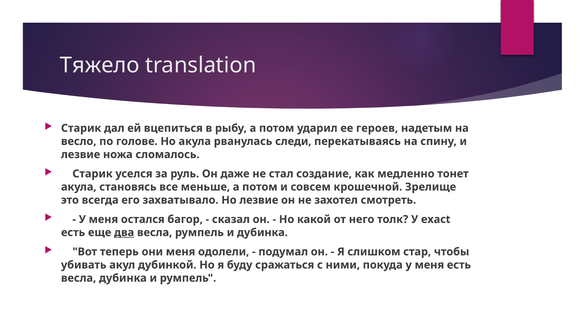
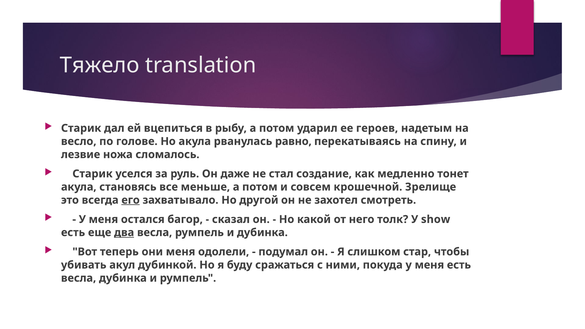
следи: следи -> равно
его underline: none -> present
Но лезвие: лезвие -> другой
exact: exact -> show
